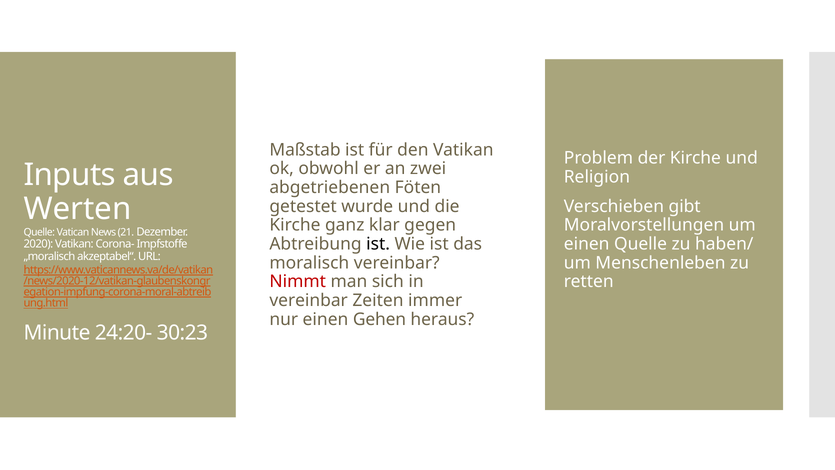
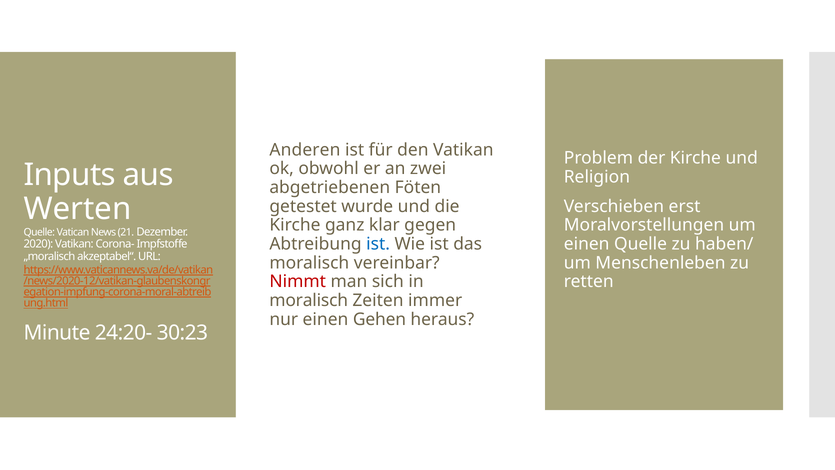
Maßstab: Maßstab -> Anderen
gibt: gibt -> erst
ist at (378, 244) colour: black -> blue
vereinbar at (309, 300): vereinbar -> moralisch
